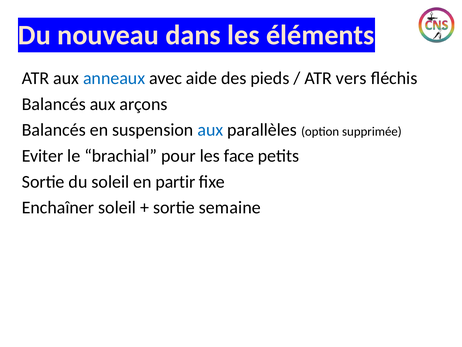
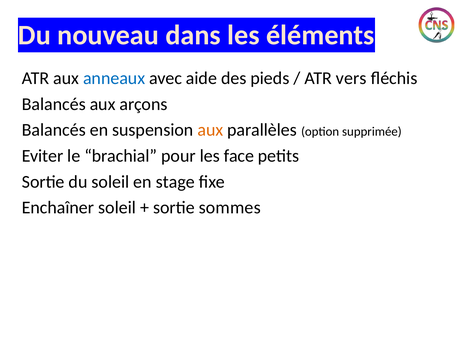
aux at (210, 130) colour: blue -> orange
partir: partir -> stage
semaine: semaine -> sommes
